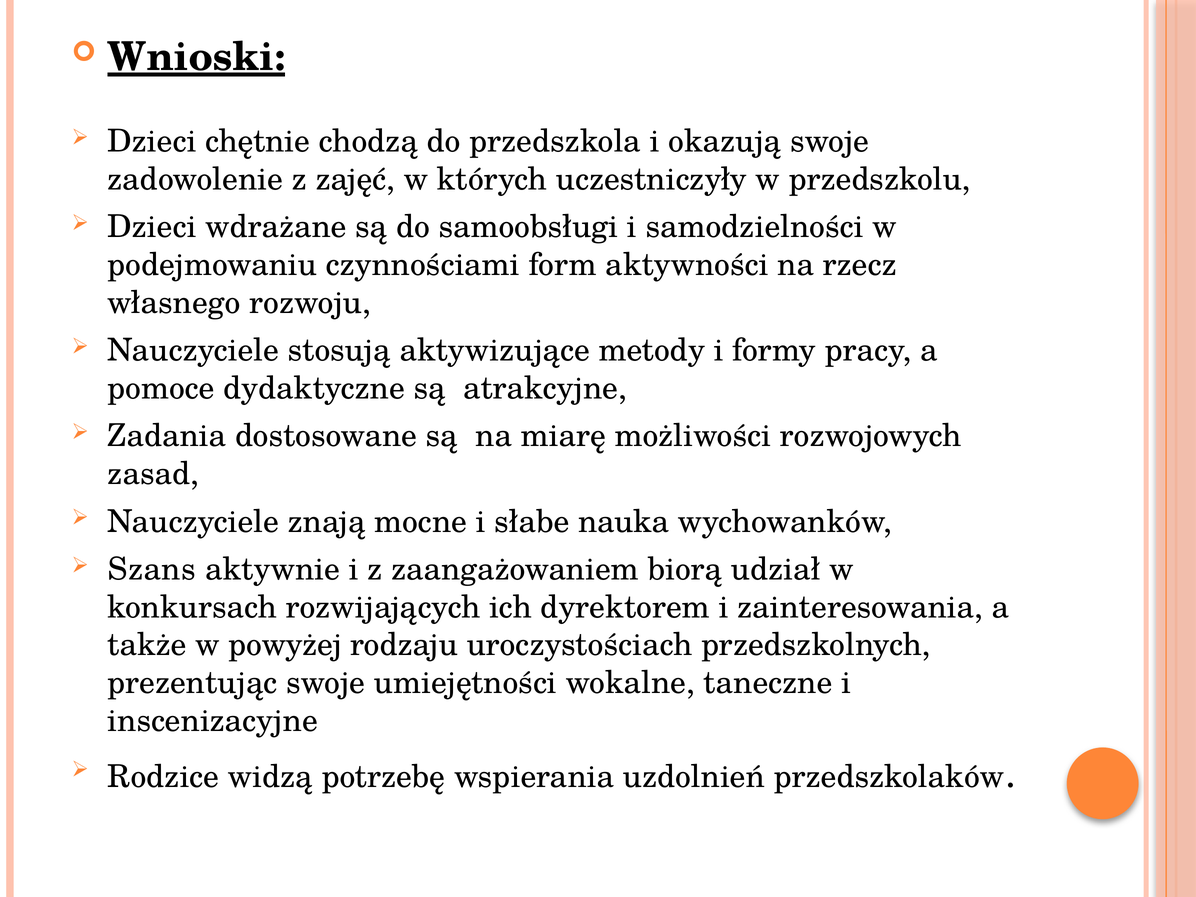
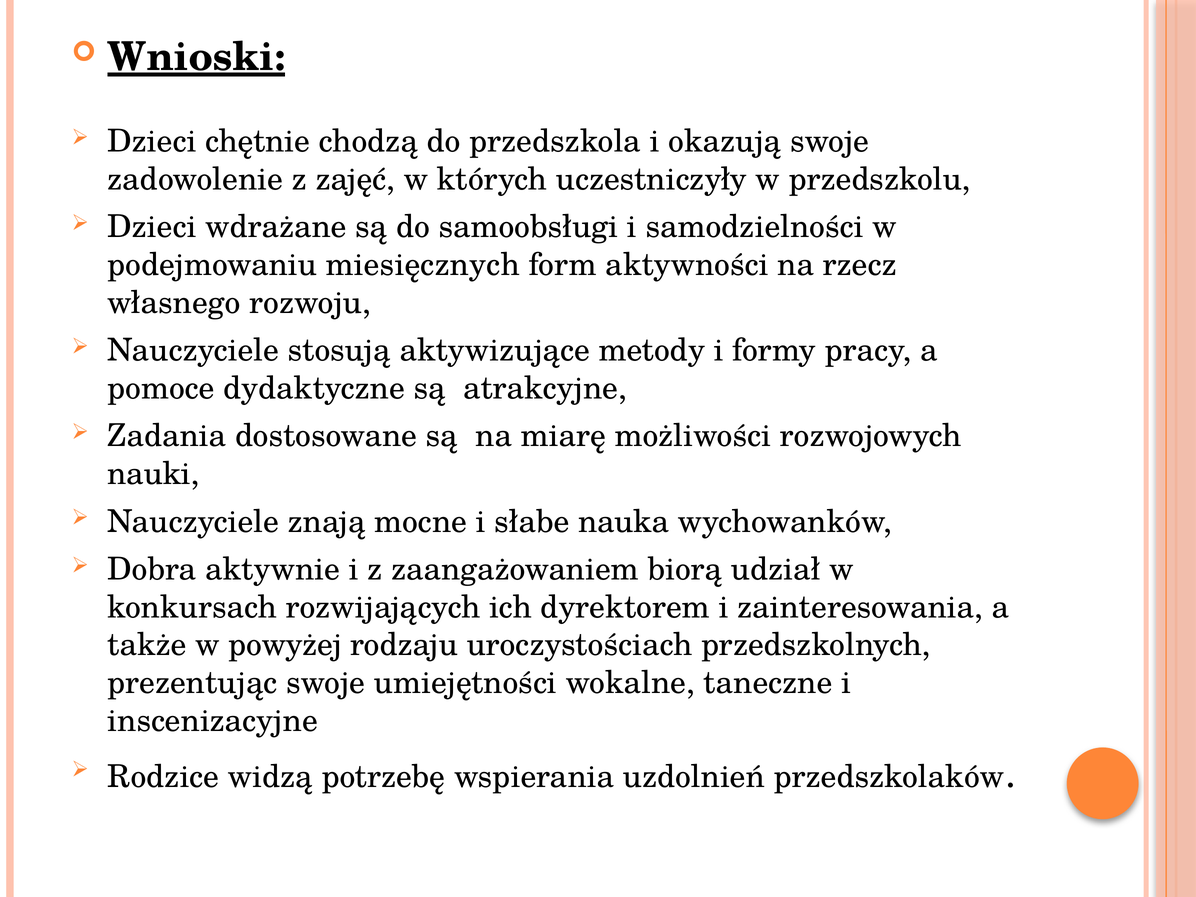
czynnościami: czynnościami -> miesięcznych
zasad: zasad -> nauki
Szans: Szans -> Dobra
